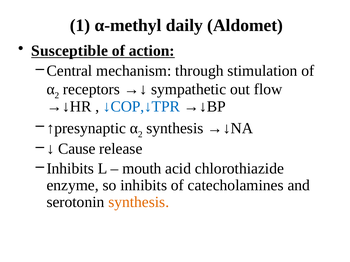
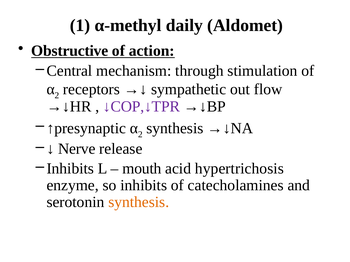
Susceptible: Susceptible -> Obstructive
↓COP,↓TPR colour: blue -> purple
Cause: Cause -> Nerve
chlorothiazide: chlorothiazide -> hypertrichosis
